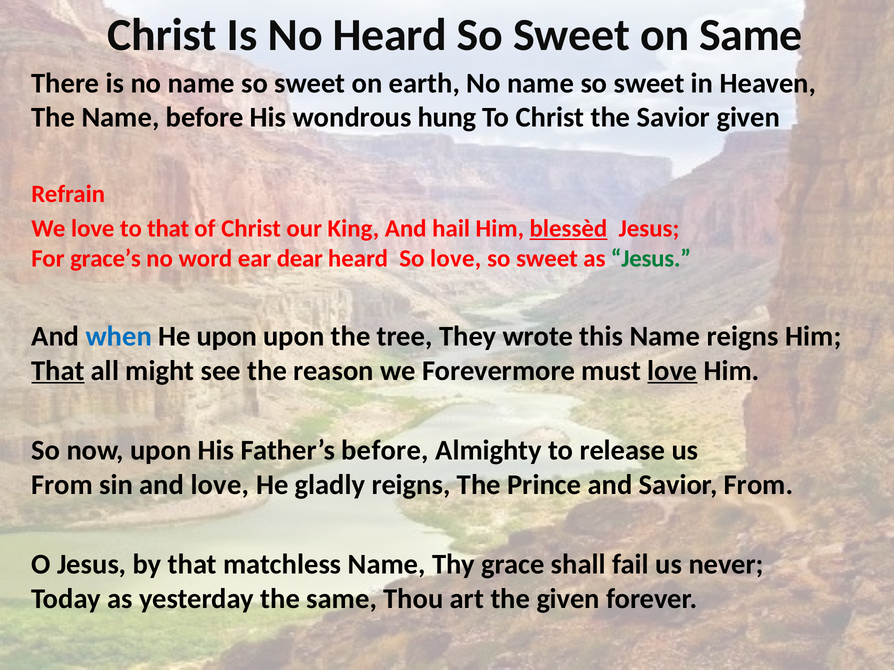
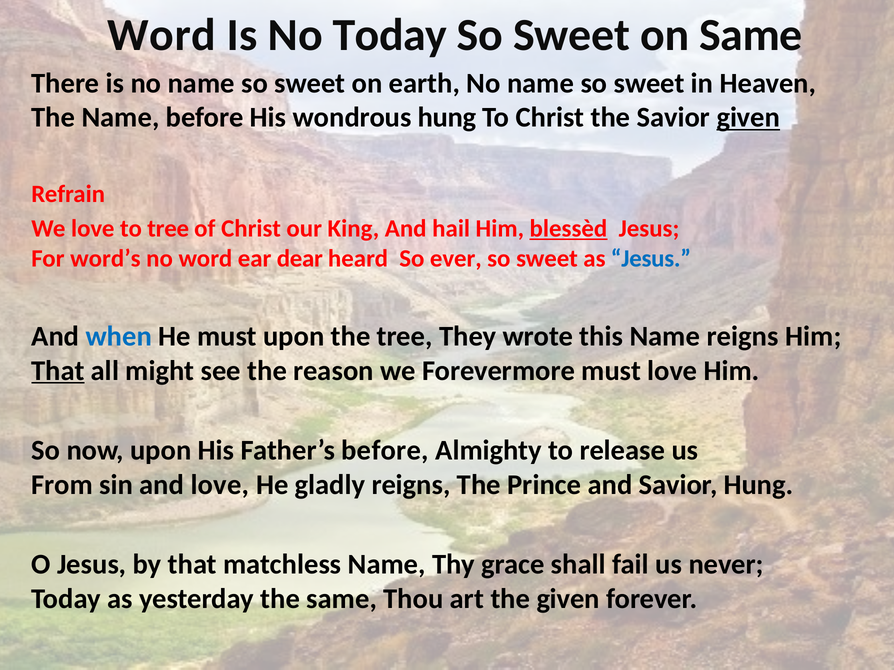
Christ at (162, 35): Christ -> Word
No Heard: Heard -> Today
given at (748, 117) underline: none -> present
to that: that -> tree
grace’s: grace’s -> word’s
So love: love -> ever
Jesus at (651, 259) colour: green -> blue
He upon: upon -> must
love at (672, 371) underline: present -> none
Savior From: From -> Hung
